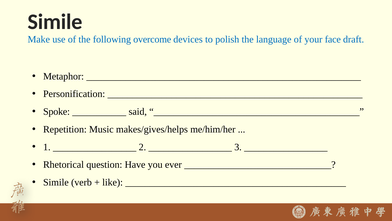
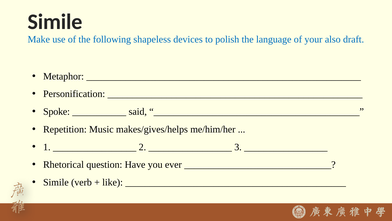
overcome: overcome -> shapeless
face: face -> also
